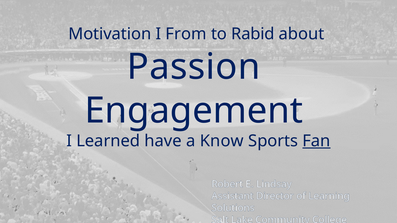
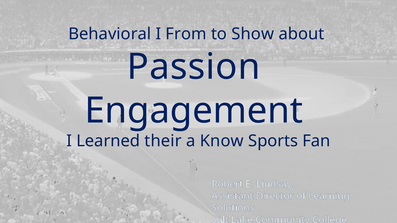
Motivation: Motivation -> Behavioral
Rabid: Rabid -> Show
have: have -> their
Fan underline: present -> none
